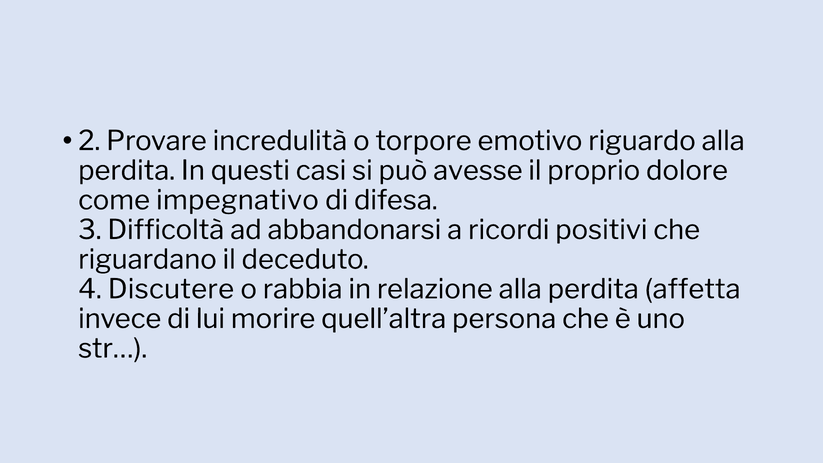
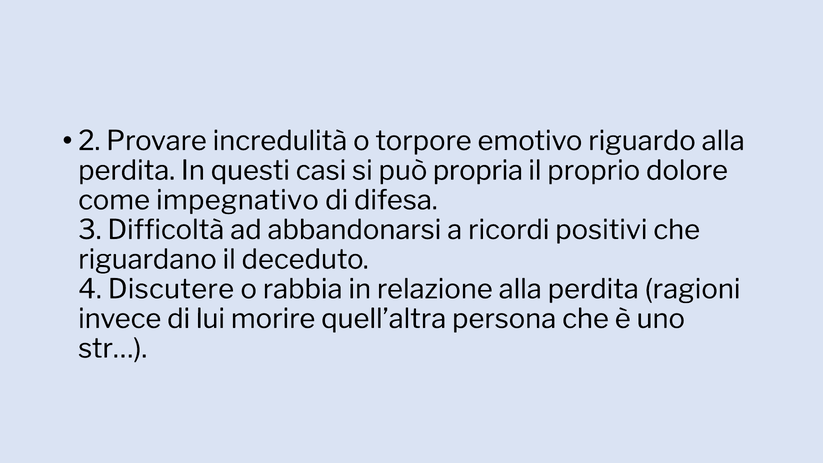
avesse: avesse -> propria
affetta: affetta -> ragioni
